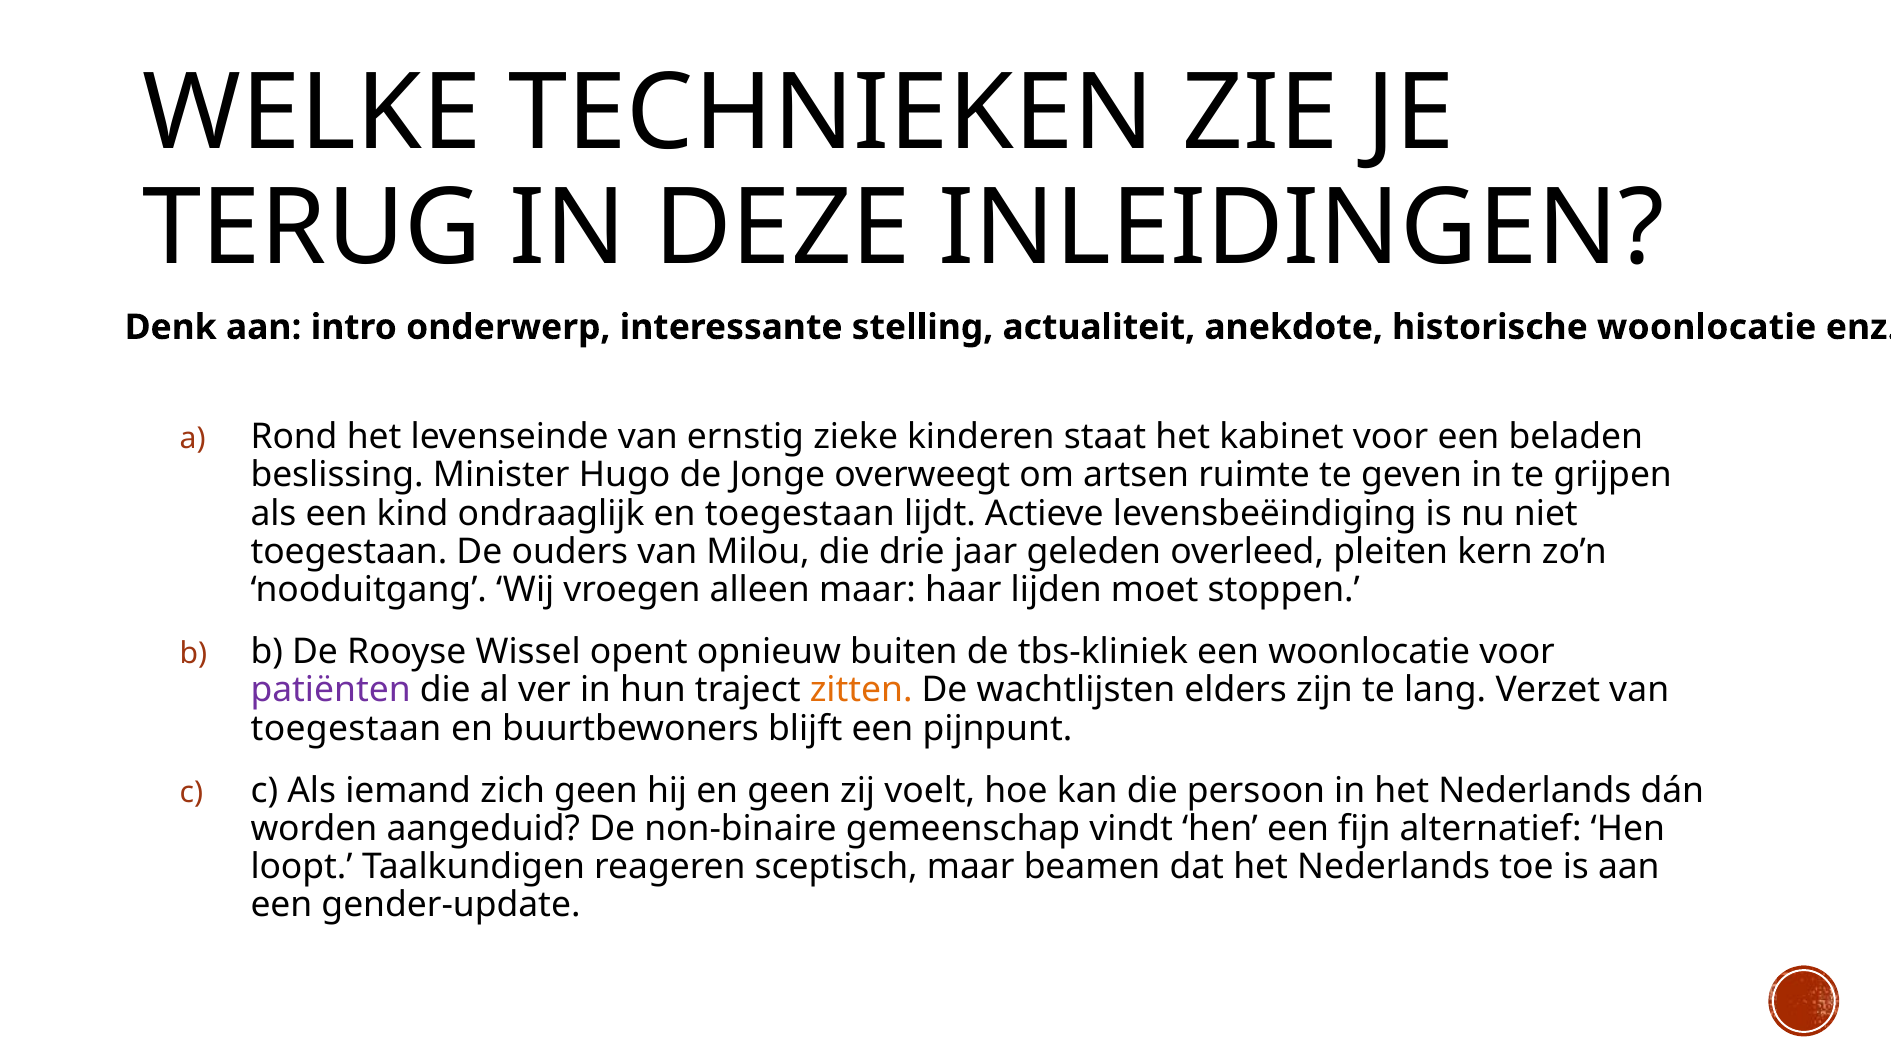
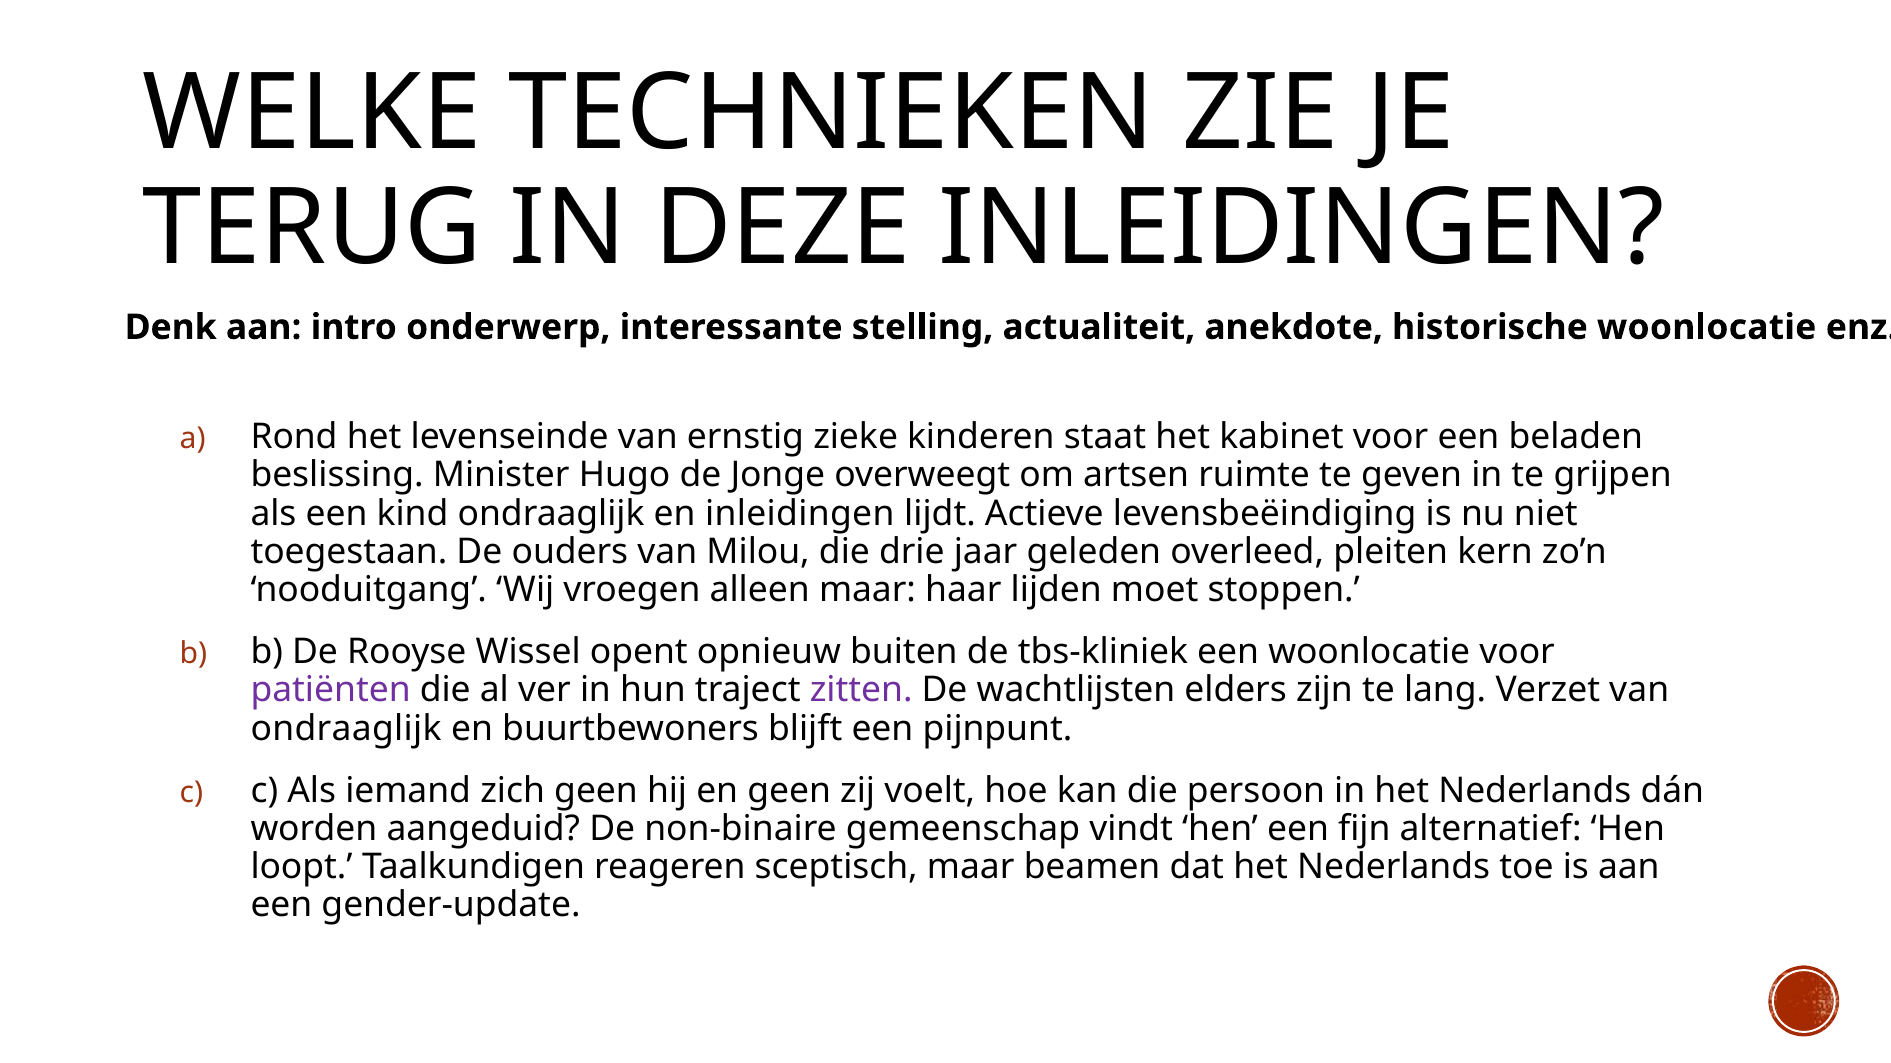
en toegestaan: toegestaan -> inleidingen
zitten colour: orange -> purple
toegestaan at (346, 729): toegestaan -> ondraaglijk
